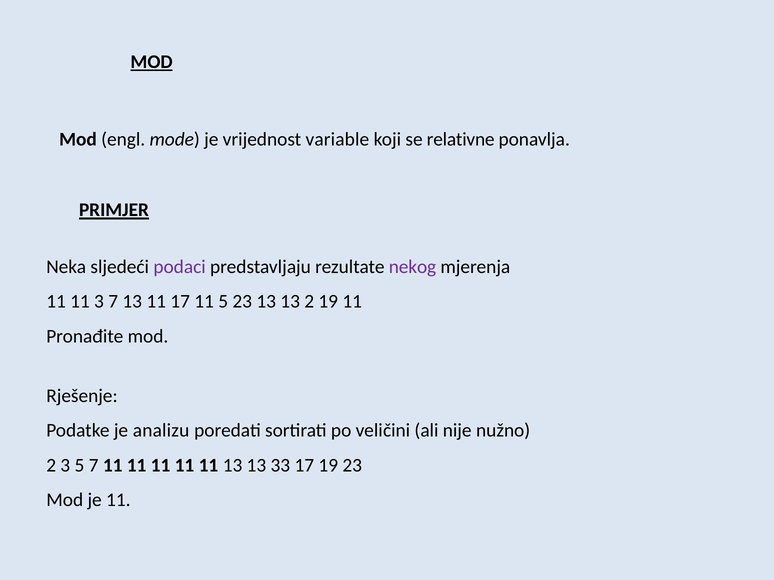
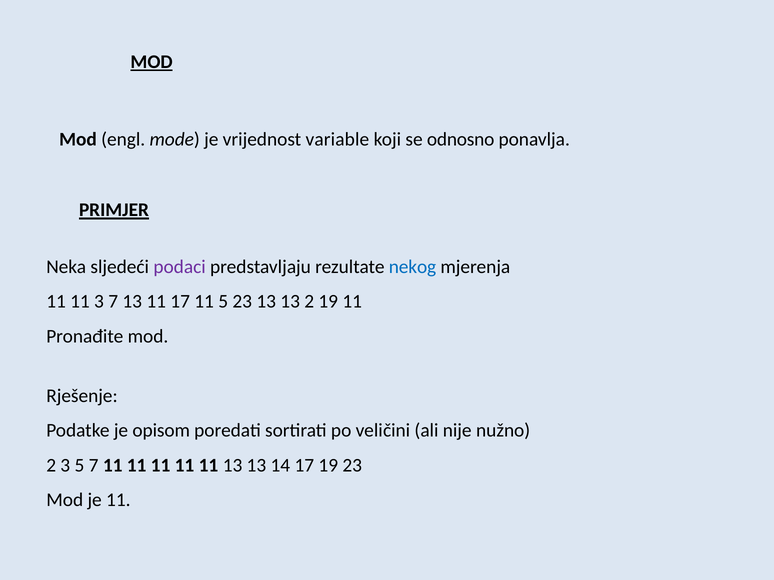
relativne: relativne -> odnosno
nekog colour: purple -> blue
analizu: analizu -> opisom
33: 33 -> 14
